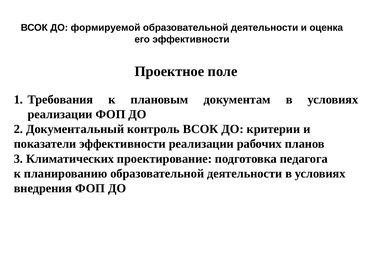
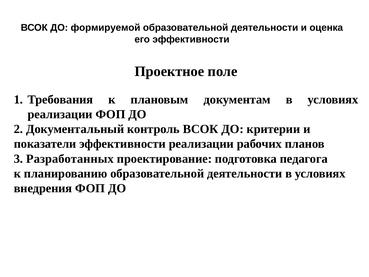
Климатических: Климатических -> Разработанных
